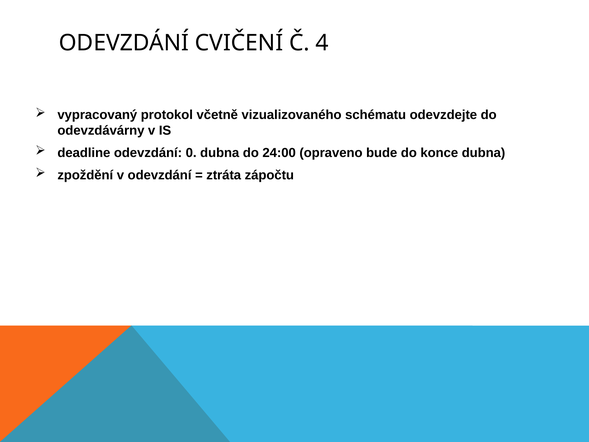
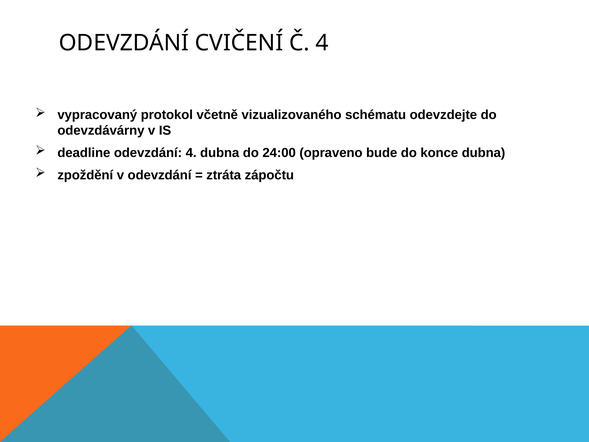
odevzdání 0: 0 -> 4
